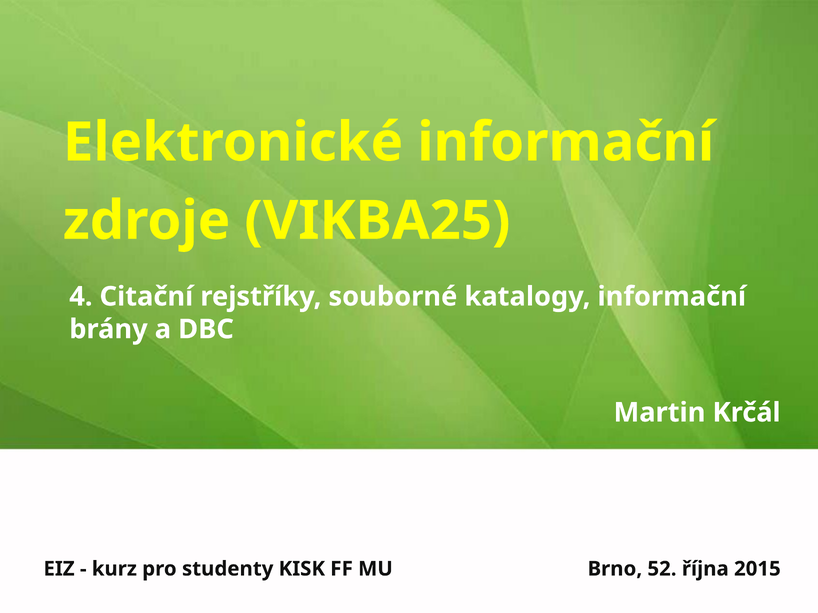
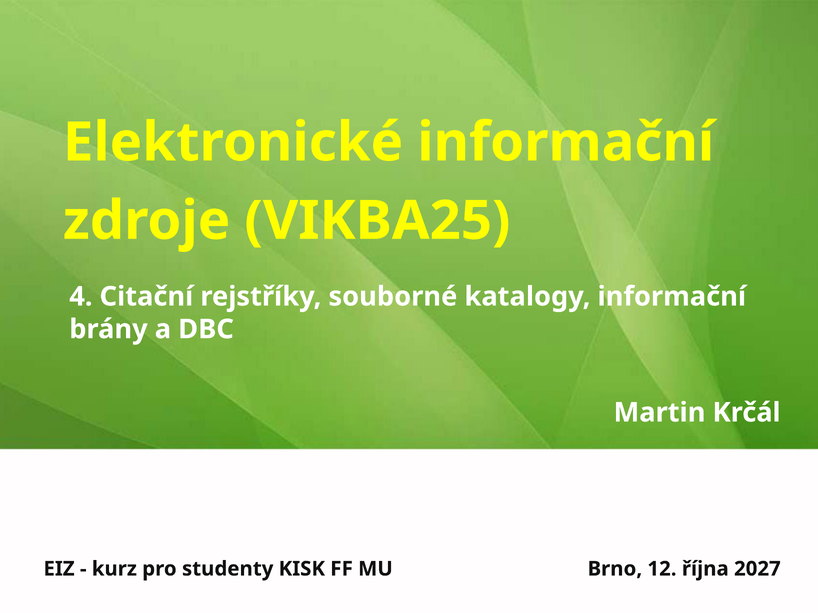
52: 52 -> 12
2015: 2015 -> 2027
